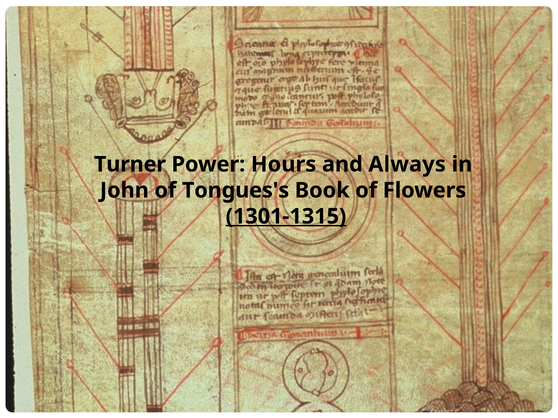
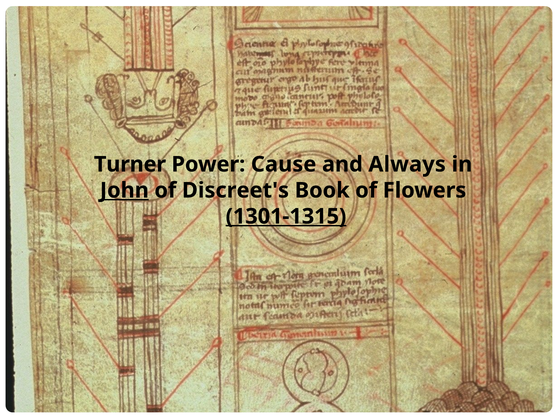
Hours: Hours -> Cause
John underline: none -> present
Tongues's: Tongues's -> Discreet's
